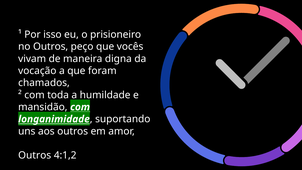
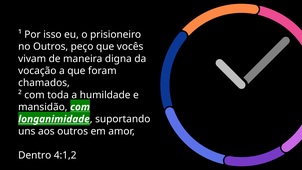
Outros at (35, 155): Outros -> Dentro
